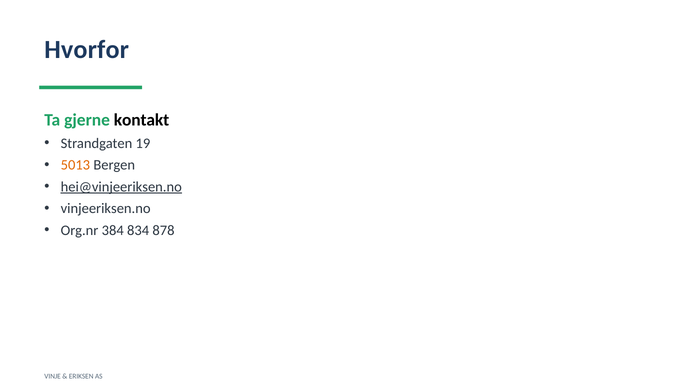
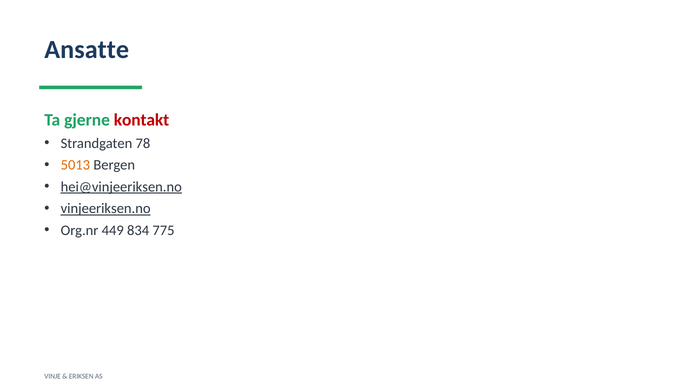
Hvorfor: Hvorfor -> Ansatte
kontakt colour: black -> red
19: 19 -> 78
vinjeeriksen.no underline: none -> present
384: 384 -> 449
878: 878 -> 775
